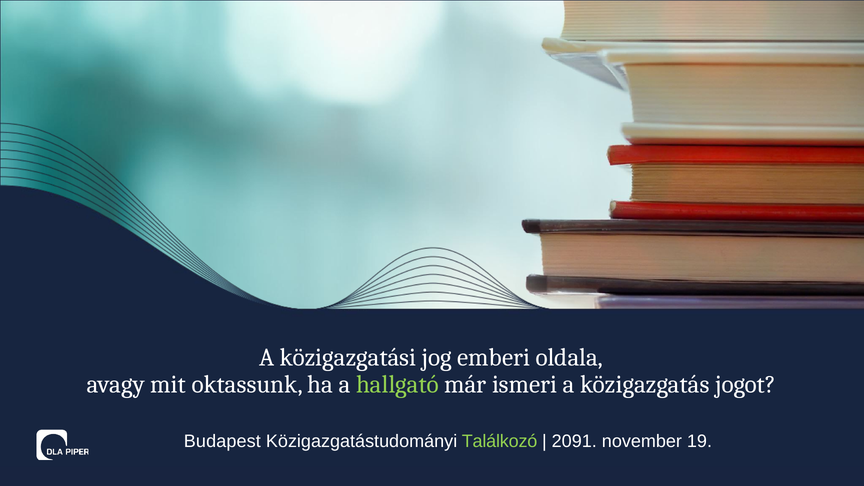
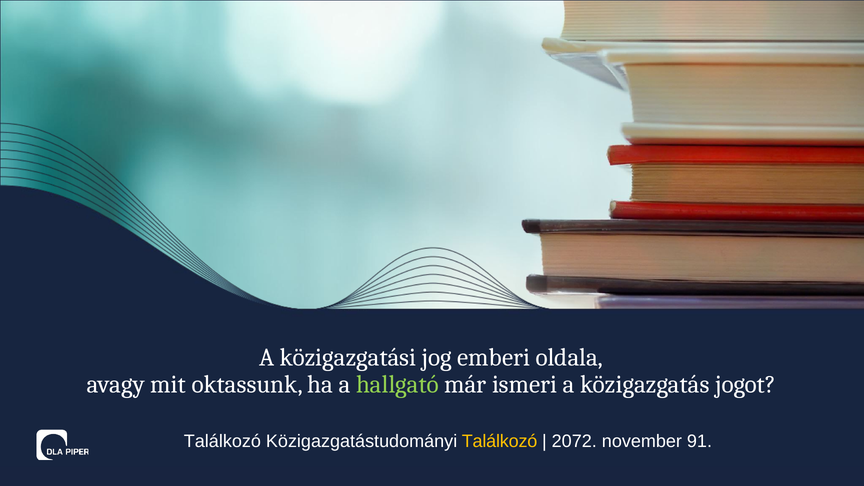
Budapest at (222, 442): Budapest -> Találkozó
Találkozó at (500, 442) colour: light green -> yellow
2091: 2091 -> 2072
19: 19 -> 91
